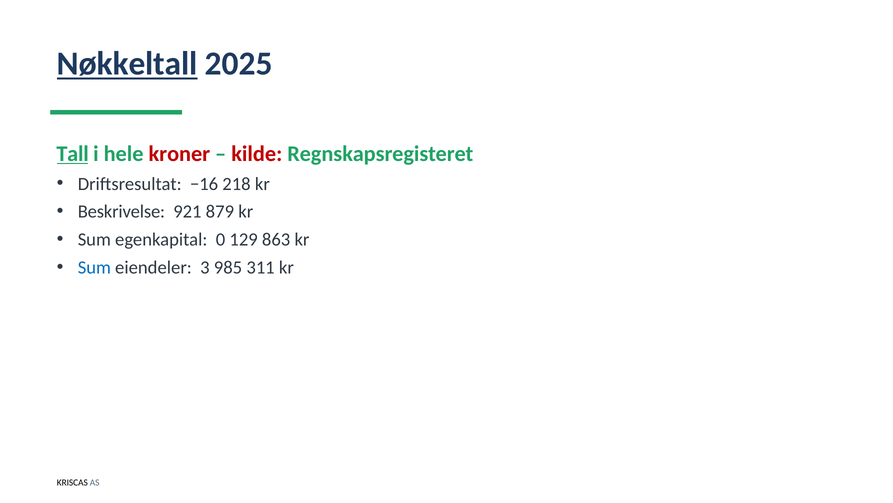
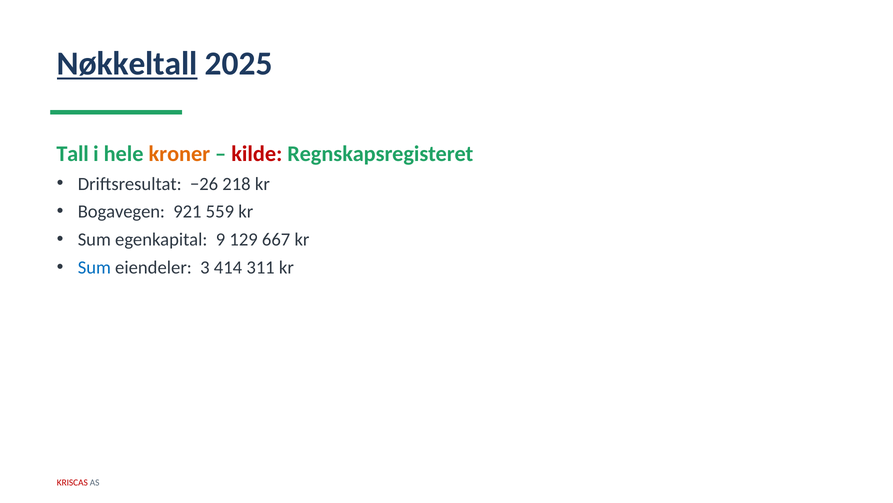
Tall underline: present -> none
kroner colour: red -> orange
−16: −16 -> −26
Beskrivelse: Beskrivelse -> Bogavegen
879: 879 -> 559
0: 0 -> 9
863: 863 -> 667
985: 985 -> 414
KRISCAS colour: black -> red
